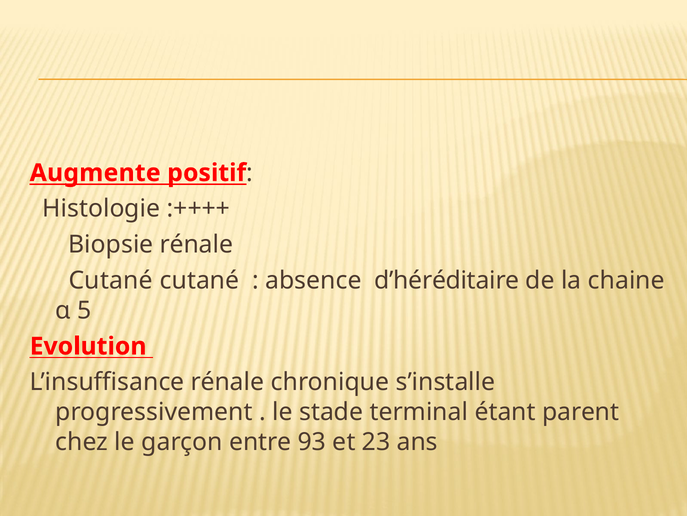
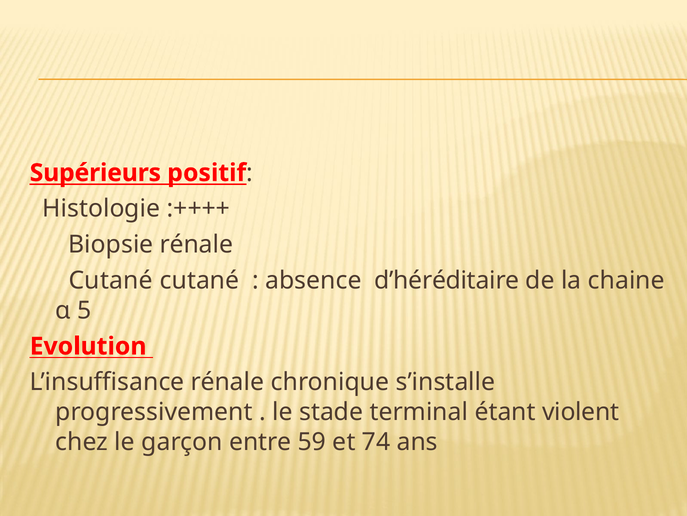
Augmente: Augmente -> Supérieurs
parent: parent -> violent
93: 93 -> 59
23: 23 -> 74
